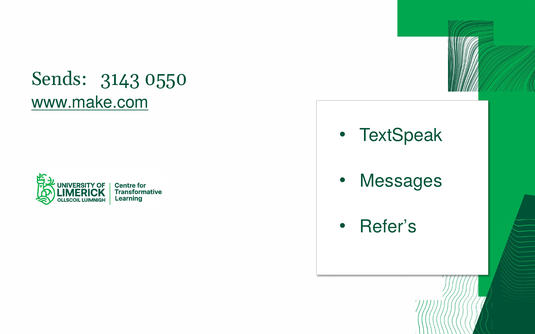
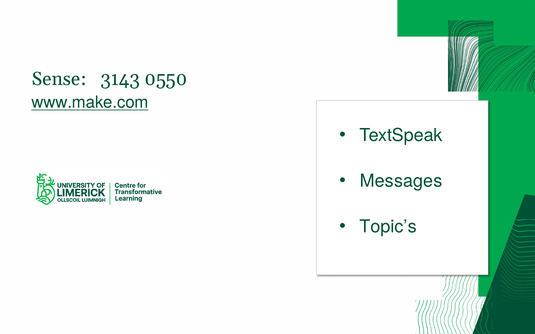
Sends: Sends -> Sense
Refer’s: Refer’s -> Topic’s
